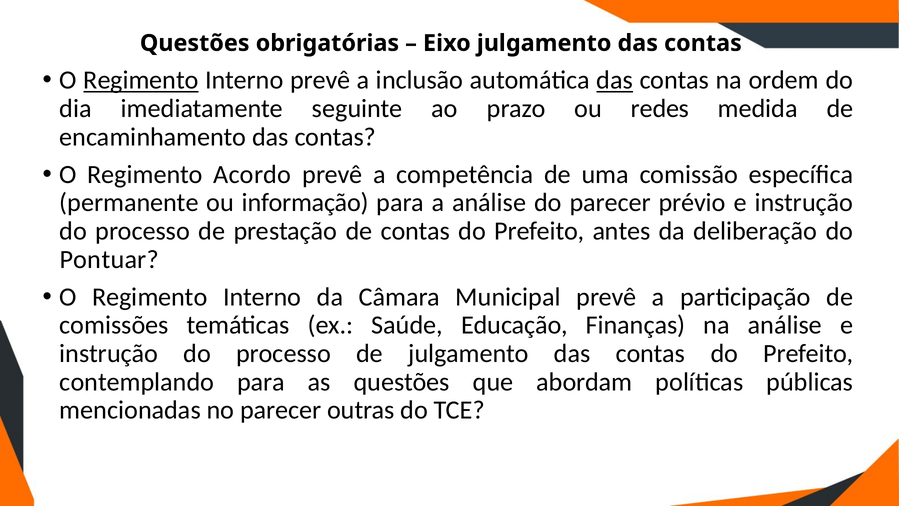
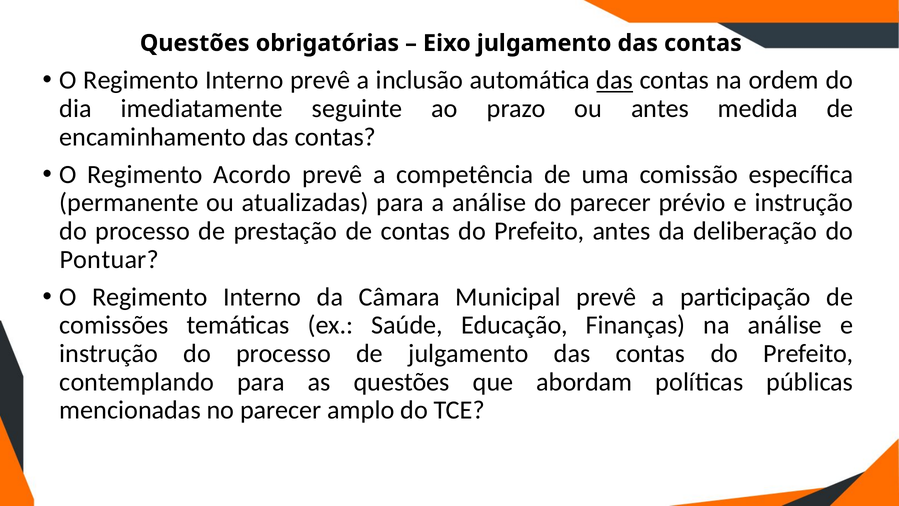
Regimento at (141, 80) underline: present -> none
ou redes: redes -> antes
informação: informação -> atualizadas
outras: outras -> amplo
